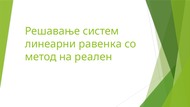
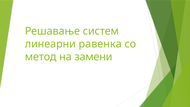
реален: реален -> замени
